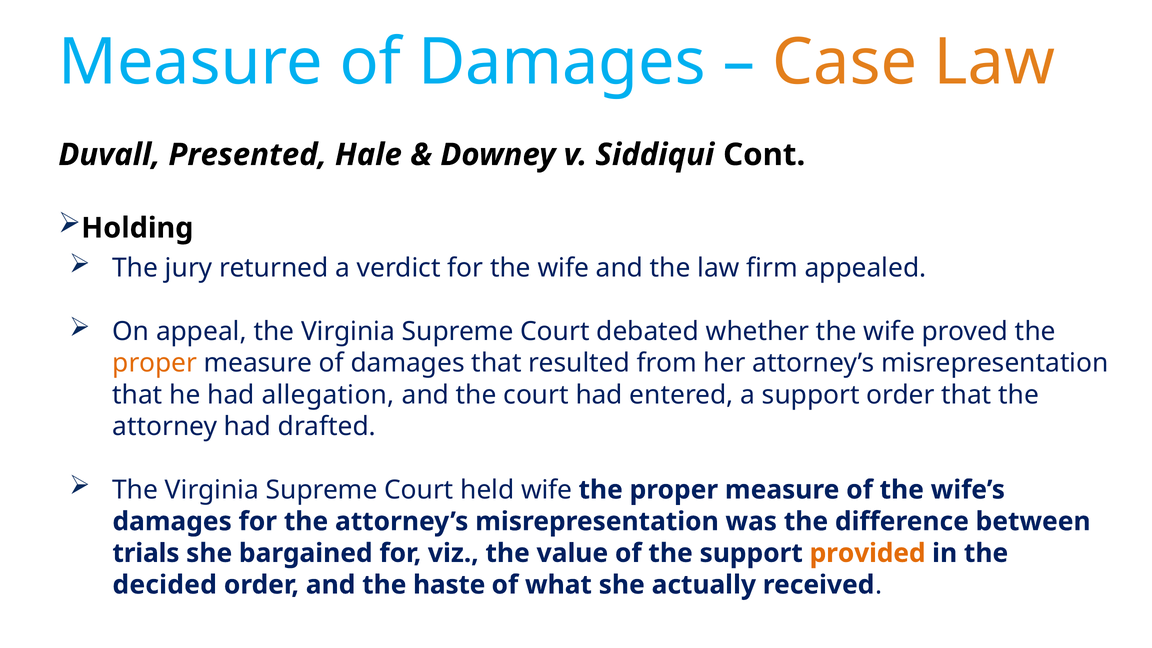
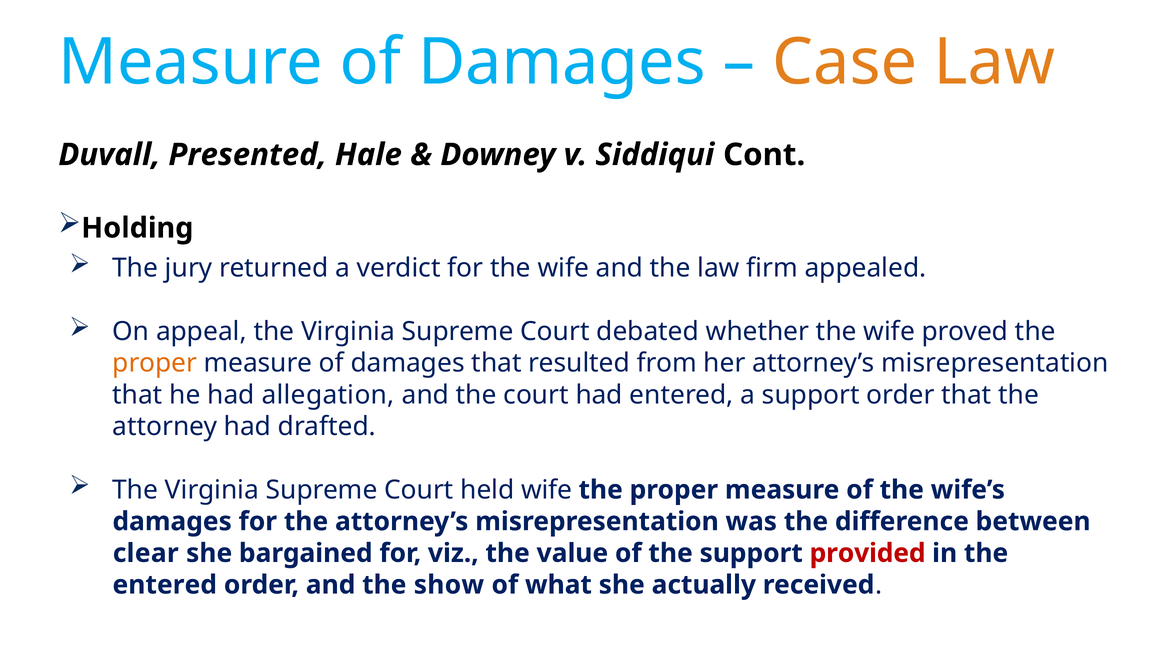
trials: trials -> clear
provided colour: orange -> red
decided at (165, 585): decided -> entered
haste: haste -> show
